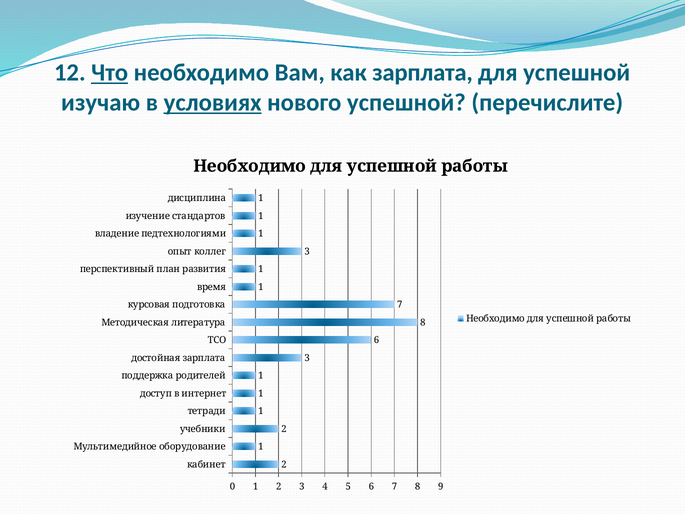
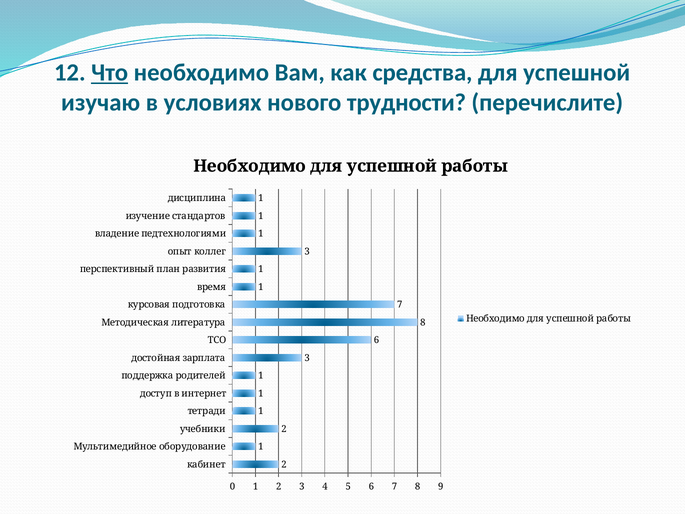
как зарплата: зарплата -> средства
условиях underline: present -> none
нового успешной: успешной -> трудности
